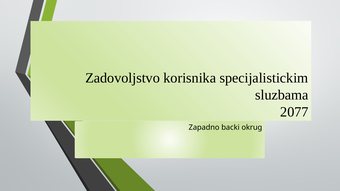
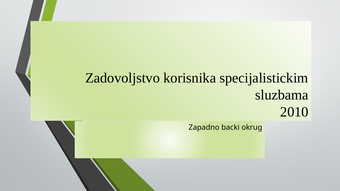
2077: 2077 -> 2010
